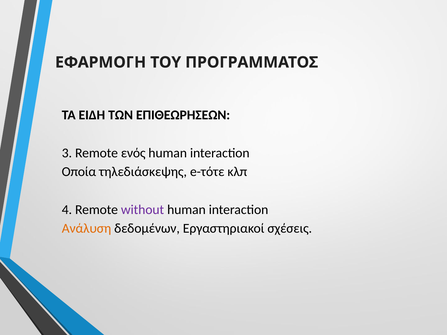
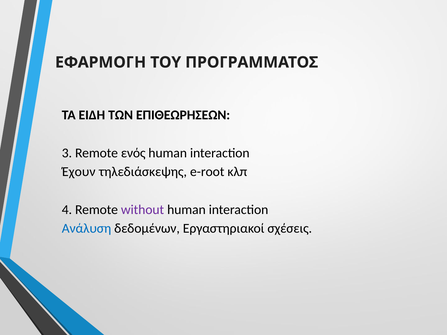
Οποία: Οποία -> Έχουν
e-τότε: e-τότε -> e-root
Ανάλυση colour: orange -> blue
